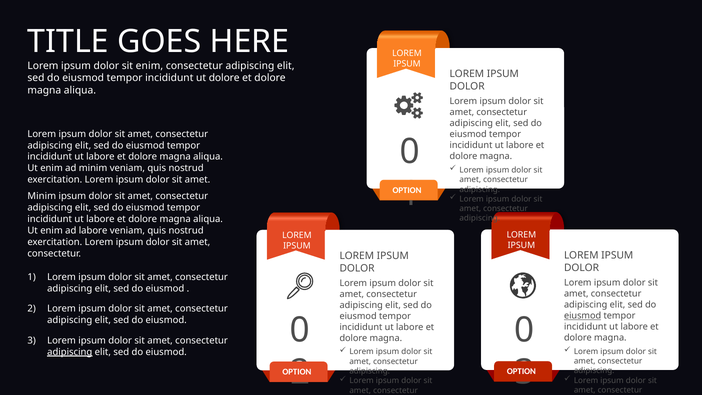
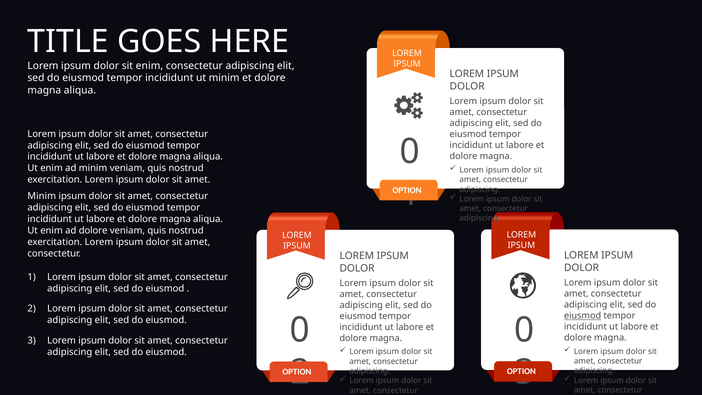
ut dolore: dolore -> minim
ad labore: labore -> dolore
adipiscing at (70, 352) underline: present -> none
